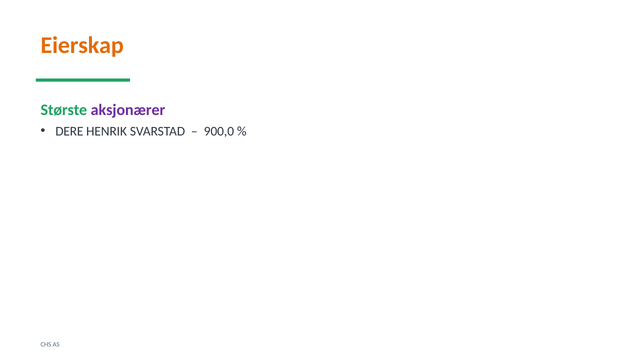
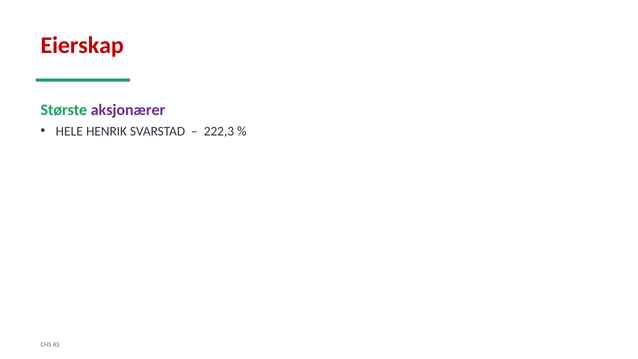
Eierskap colour: orange -> red
DERE: DERE -> HELE
900,0: 900,0 -> 222,3
